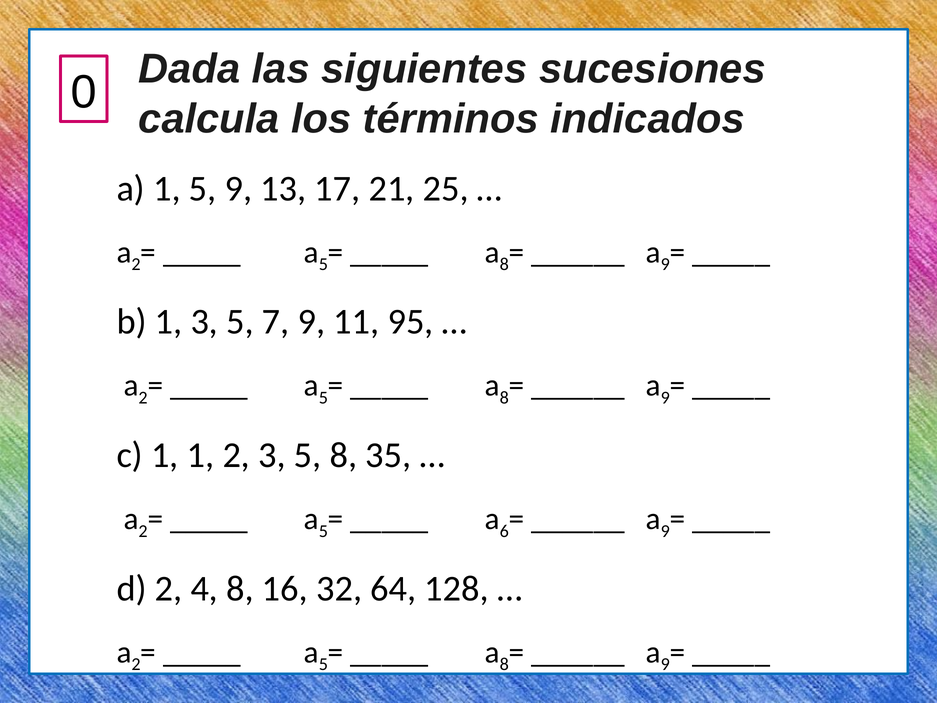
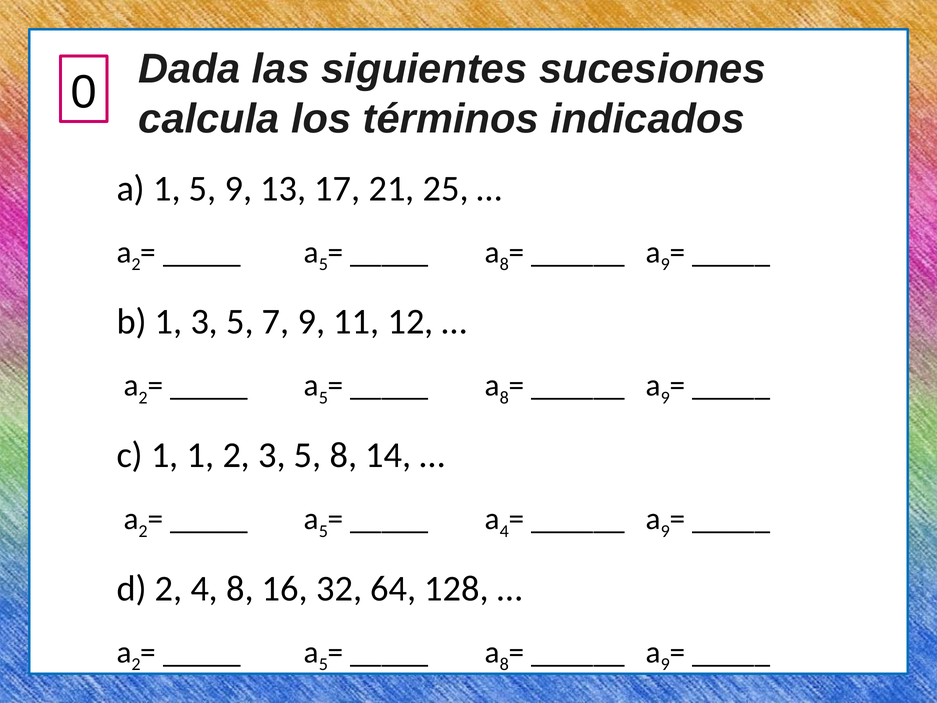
95: 95 -> 12
35: 35 -> 14
a 6: 6 -> 4
